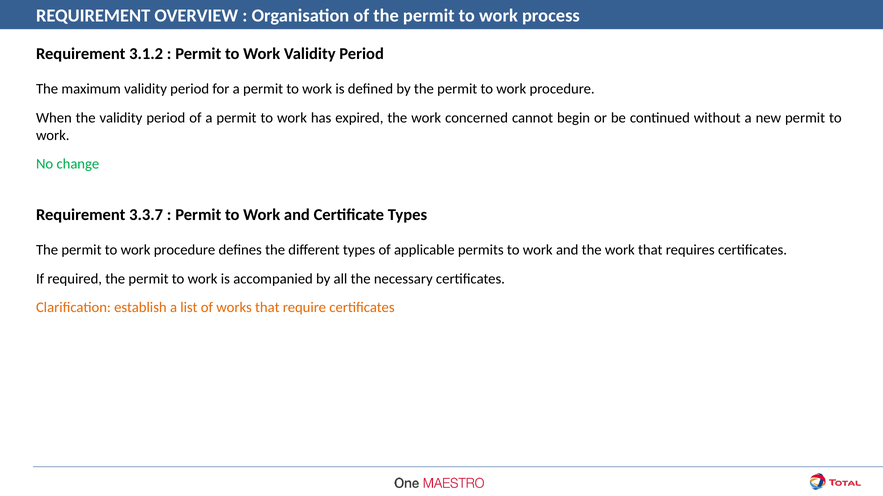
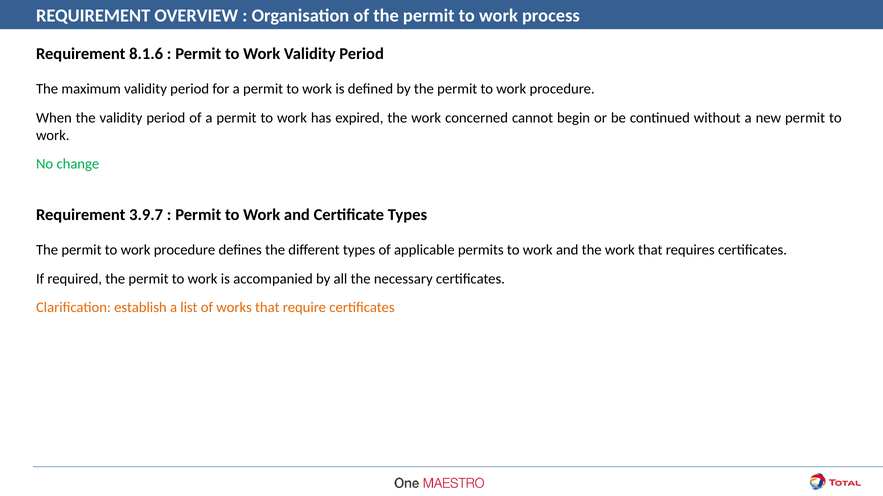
3.1.2: 3.1.2 -> 8.1.6
3.3.7: 3.3.7 -> 3.9.7
